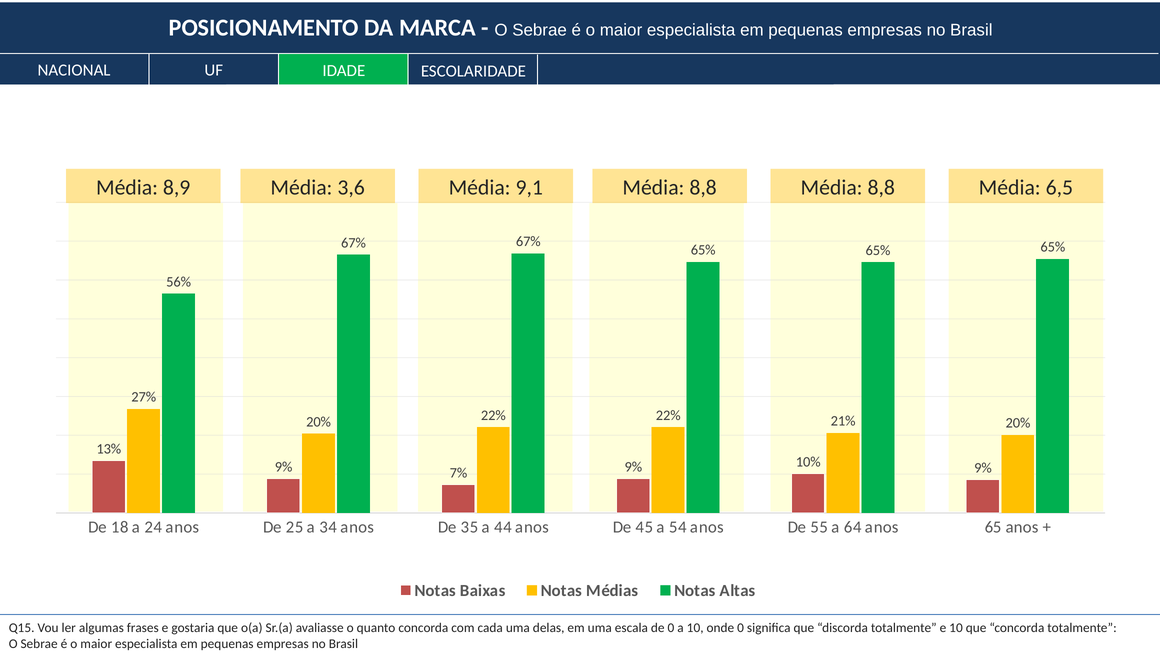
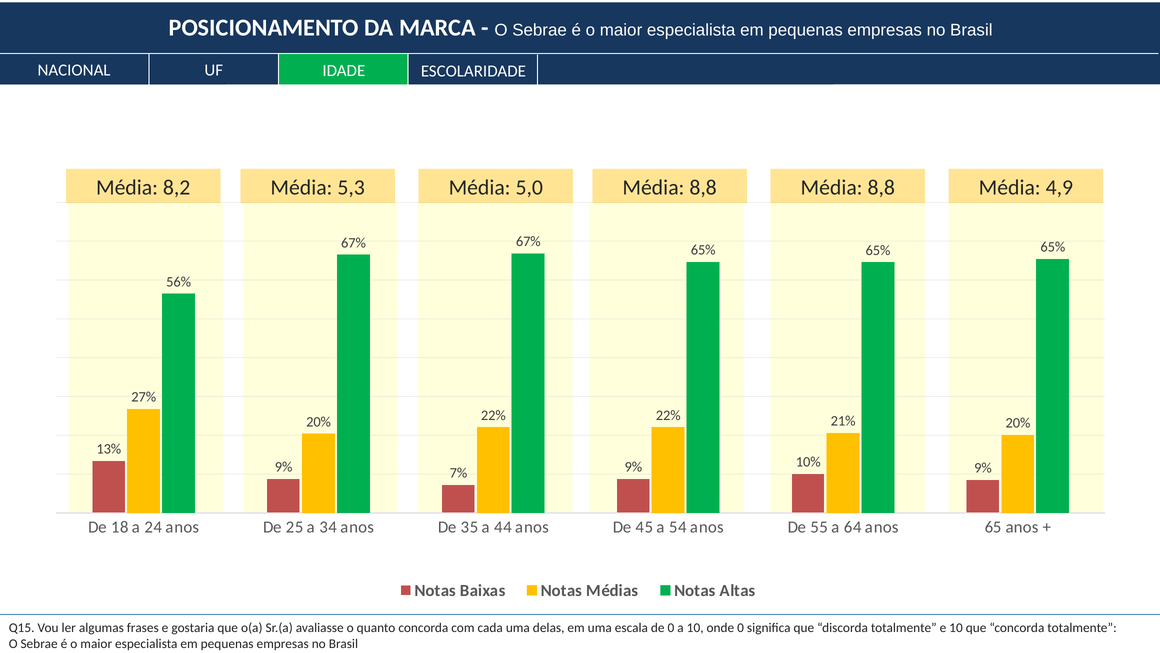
8,9: 8,9 -> 8,2
3,6: 3,6 -> 5,3
9,1: 9,1 -> 5,0
6,5: 6,5 -> 4,9
